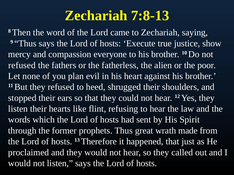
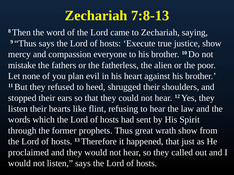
refused at (22, 65): refused -> mistake
wrath made: made -> show
